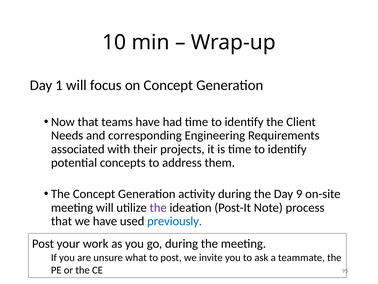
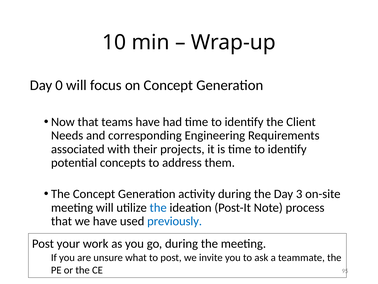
1: 1 -> 0
9: 9 -> 3
the at (158, 207) colour: purple -> blue
